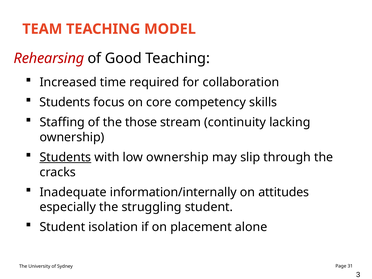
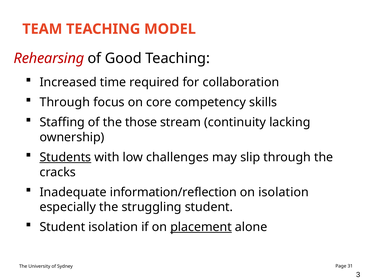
Students at (65, 102): Students -> Through
low ownership: ownership -> challenges
information/internally: information/internally -> information/reflection
on attitudes: attitudes -> isolation
placement underline: none -> present
